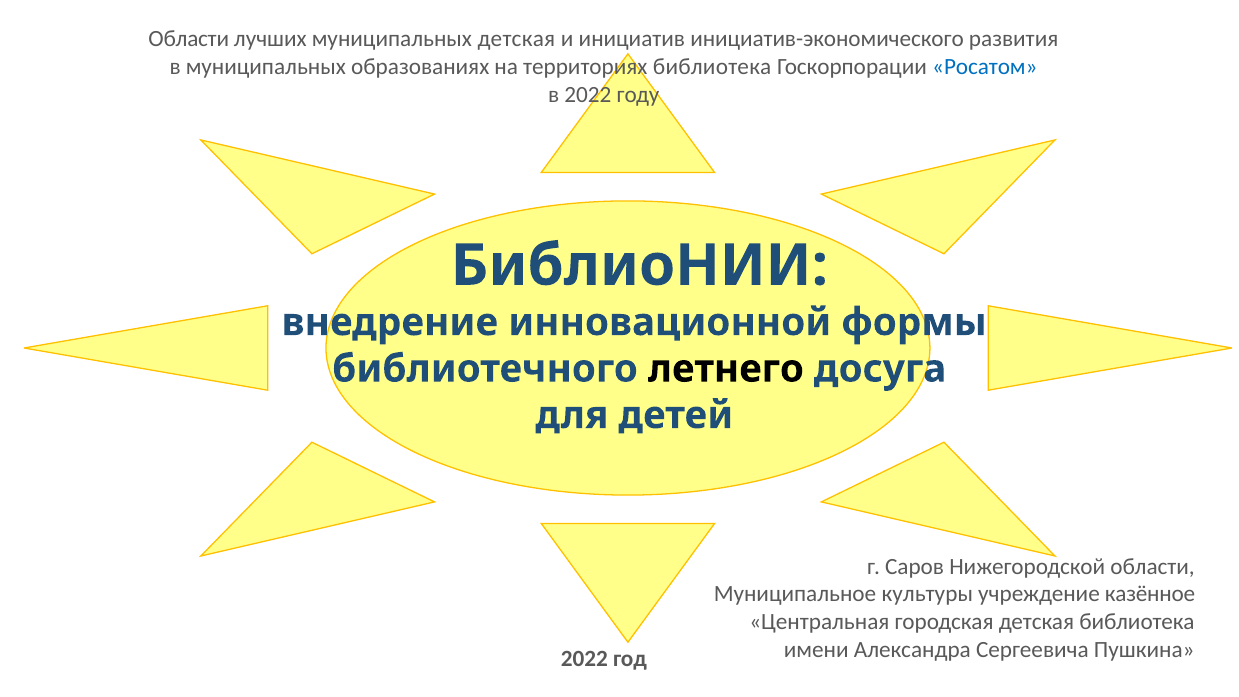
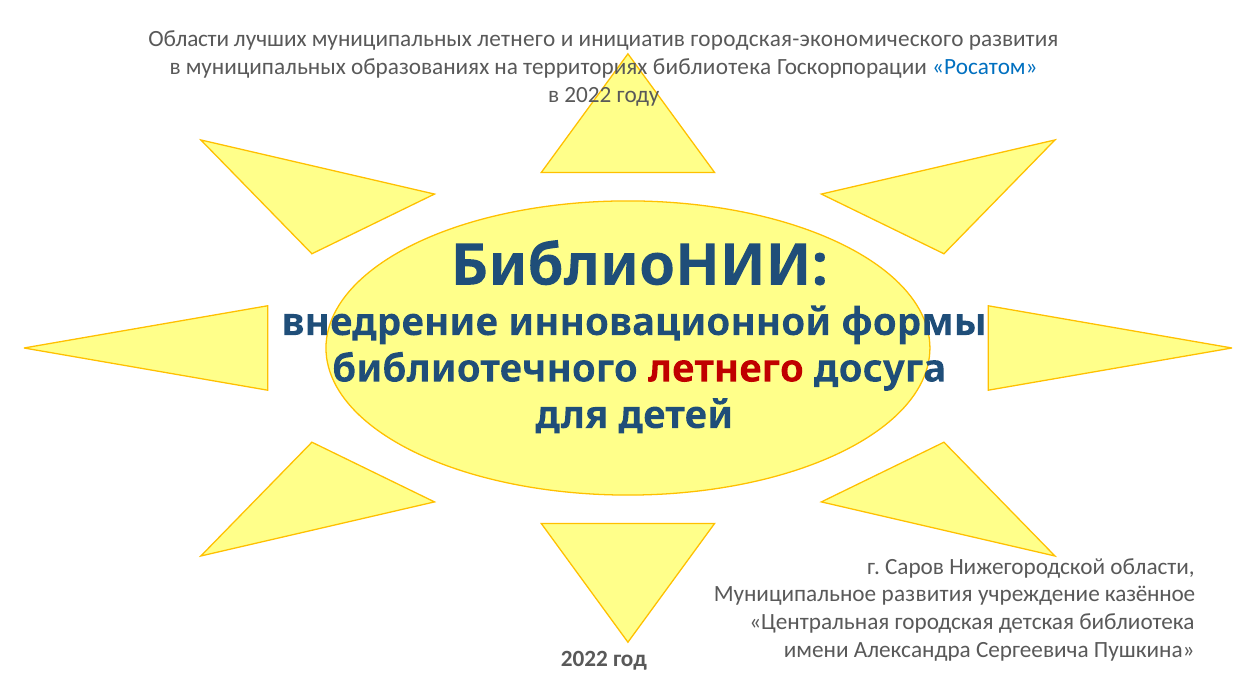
муниципальных детская: детская -> летнего
инициатив-экономического: инициатив-экономического -> городская-экономического
летнего at (726, 369) colour: black -> red
Муниципальное культуры: культуры -> развития
